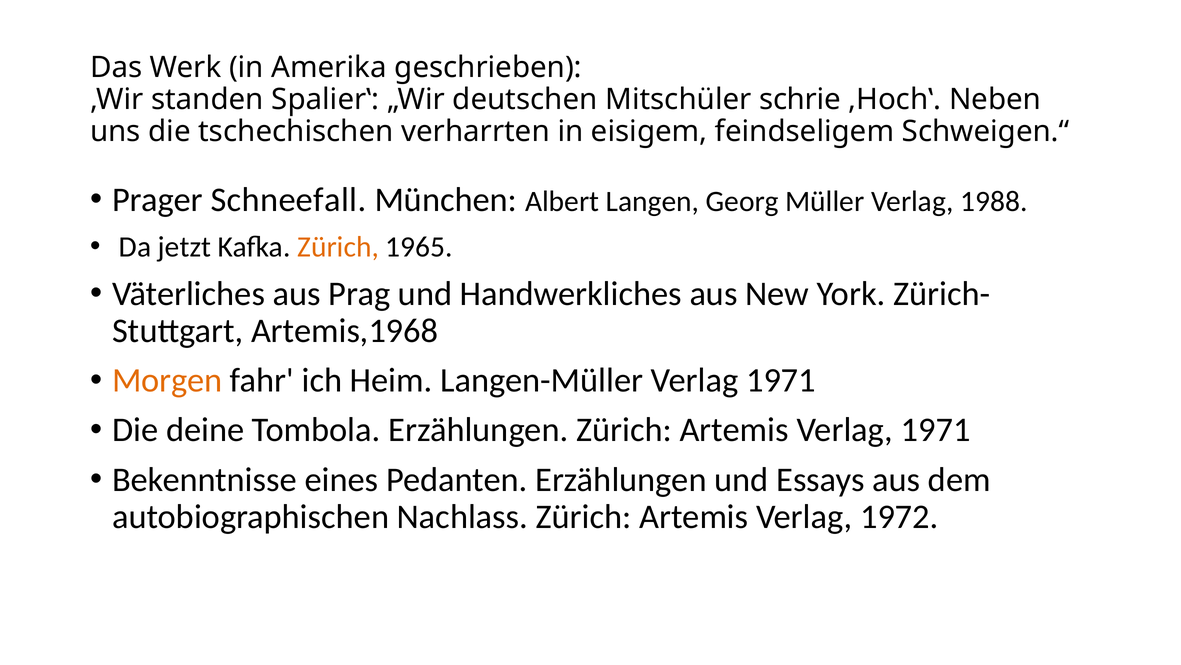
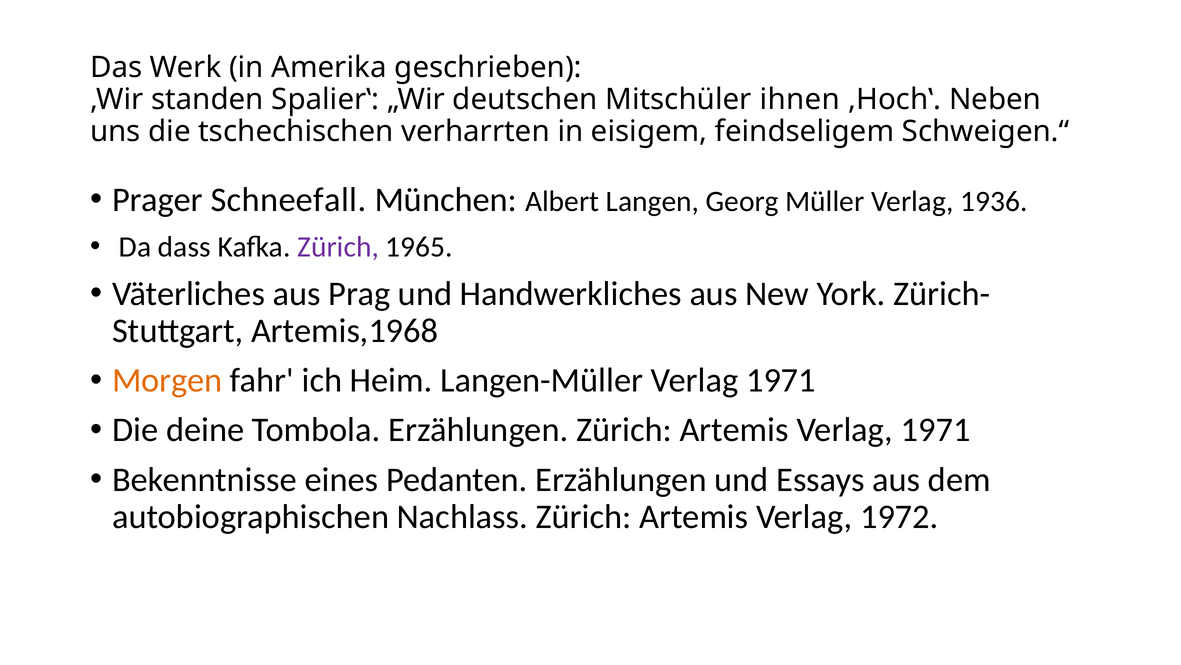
schrie: schrie -> ihnen
1988: 1988 -> 1936
jetzt: jetzt -> dass
Zürich at (338, 247) colour: orange -> purple
